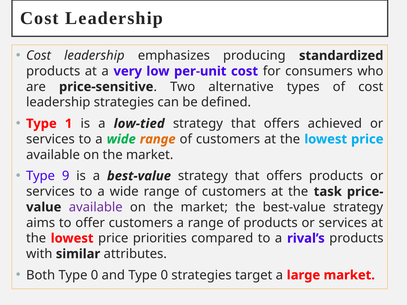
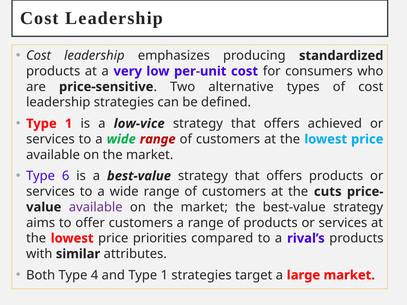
low-tied: low-tied -> low-vice
range at (158, 139) colour: orange -> red
9: 9 -> 6
task: task -> cuts
Both Type 0: 0 -> 4
and Type 0: 0 -> 1
